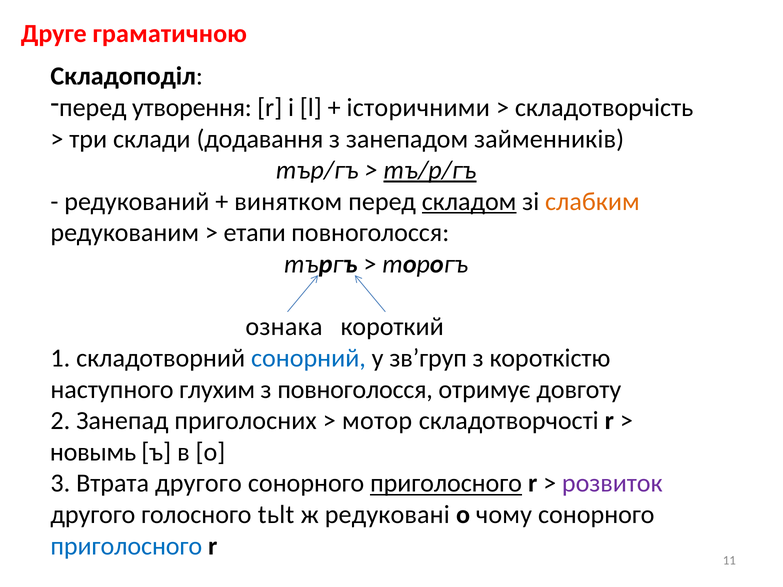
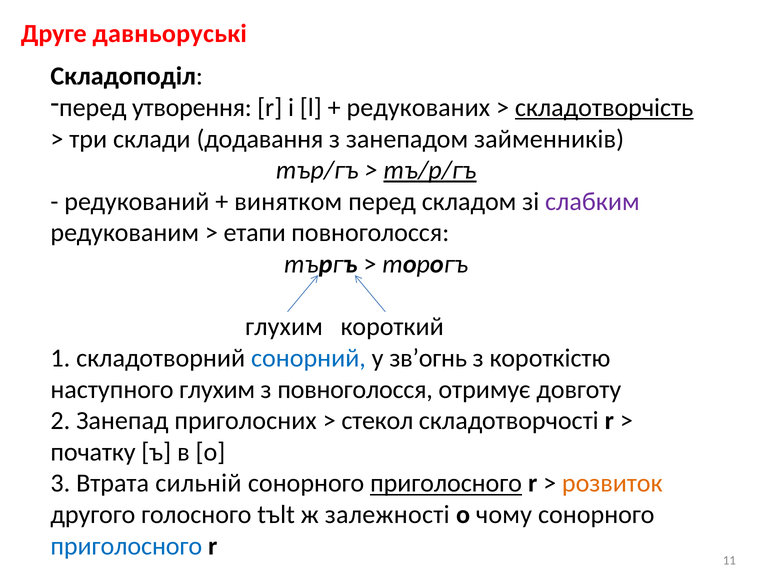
граматичною: граматичною -> давньоруські
історичними: історичними -> редукованих
складотворчість underline: none -> present
складом underline: present -> none
слабким colour: orange -> purple
ознака at (284, 327): ознака -> глухим
зв’груп: зв’груп -> зв’огнь
мотор: мотор -> стекол
новымь: новымь -> початку
Втрата другого: другого -> сильній
розвиток colour: purple -> orange
tьlt: tьlt -> tъlt
редуковані: редуковані -> залежності
